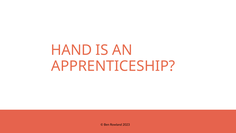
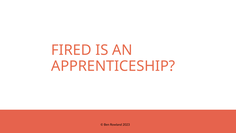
HAND: HAND -> FIRED
